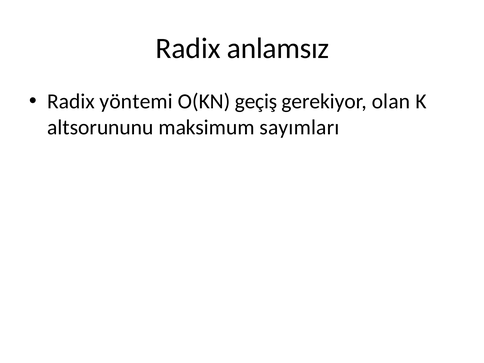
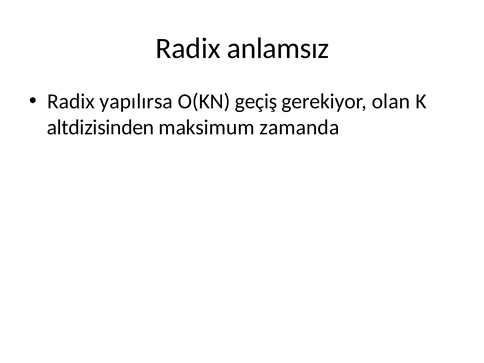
yöntemi: yöntemi -> yapılırsa
altsorununu: altsorununu -> altdizisinden
sayımları: sayımları -> zamanda
